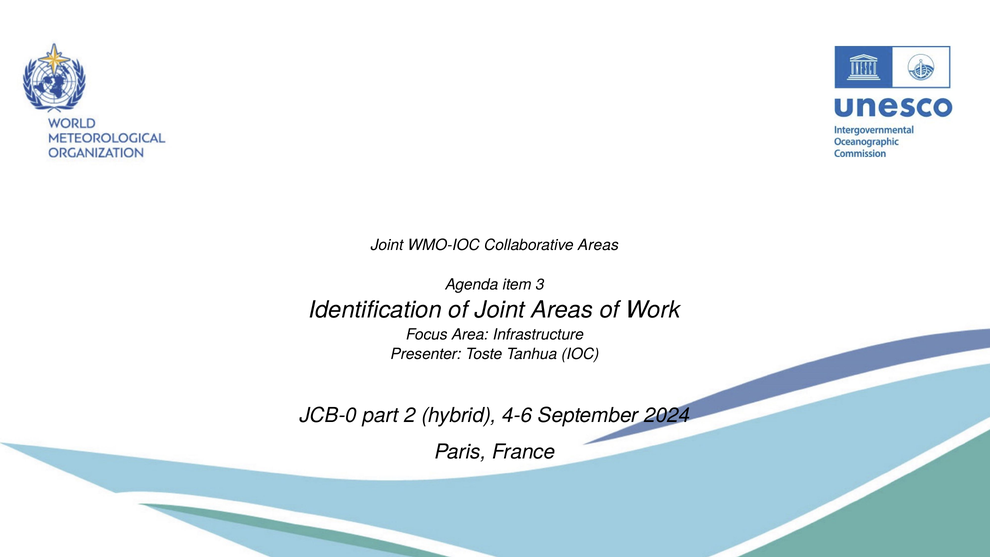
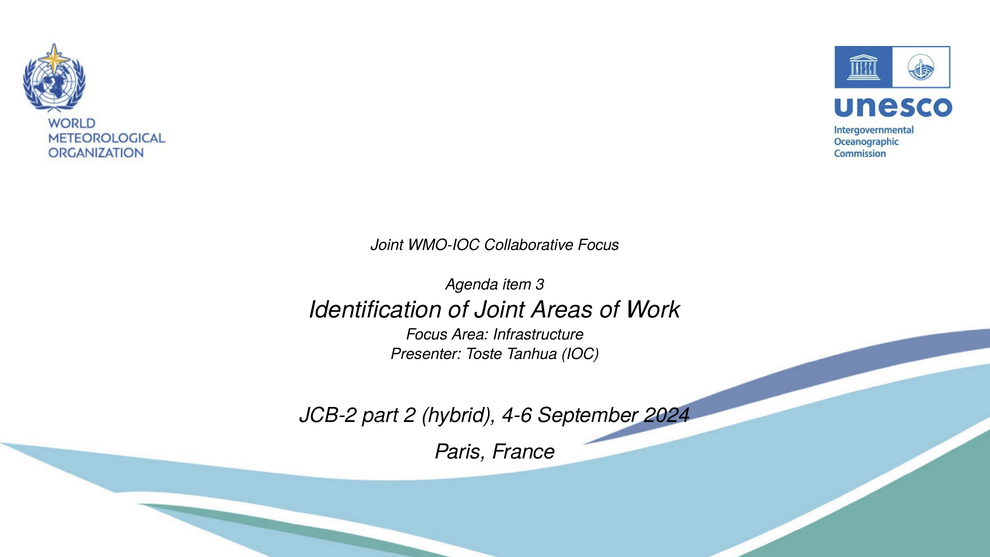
Collaborative Areas: Areas -> Focus
JCB-0: JCB-0 -> JCB-2
